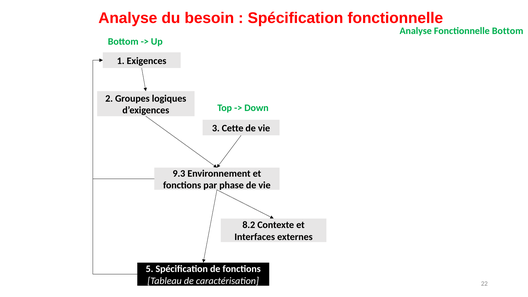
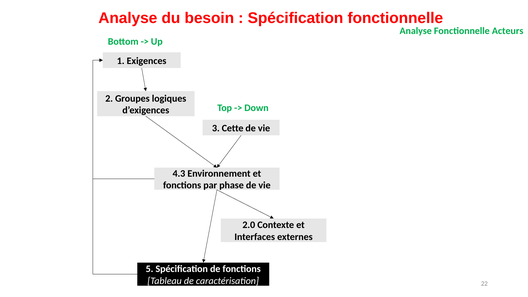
Analyse Fonctionnelle Bottom: Bottom -> Acteurs
9.3: 9.3 -> 4.3
8.2: 8.2 -> 2.0
